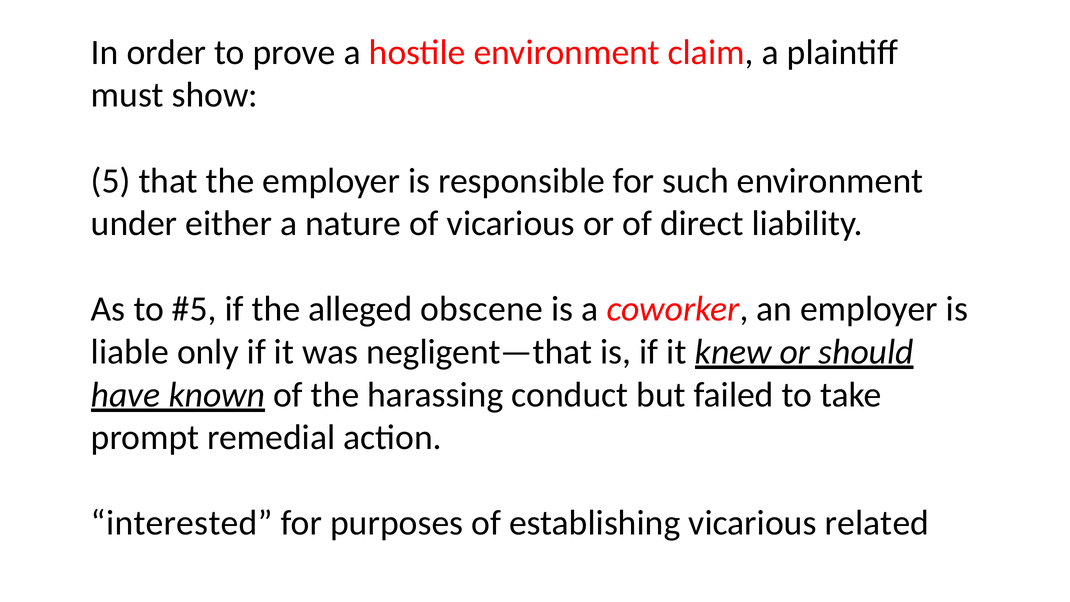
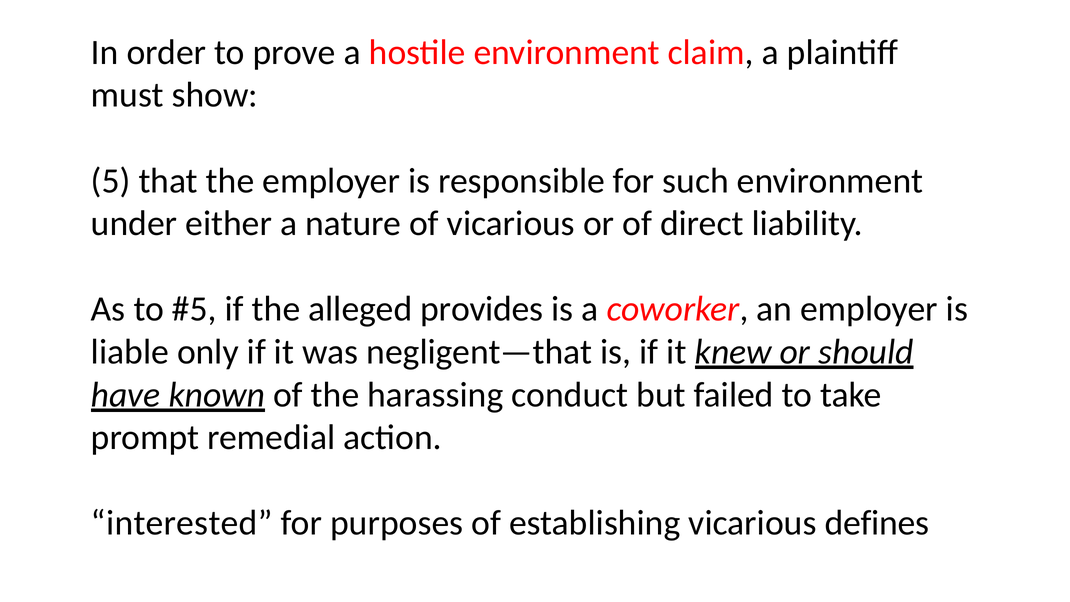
obscene: obscene -> provides
related: related -> defines
